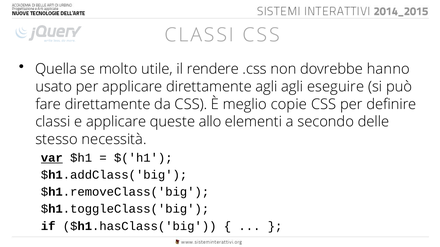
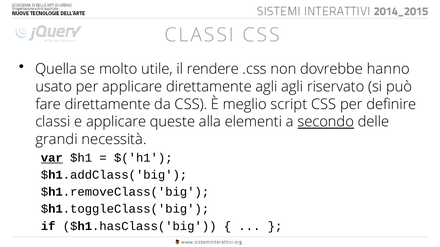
eseguire: eseguire -> riservato
copie: copie -> script
allo: allo -> alla
secondo underline: none -> present
stesso: stesso -> grandi
